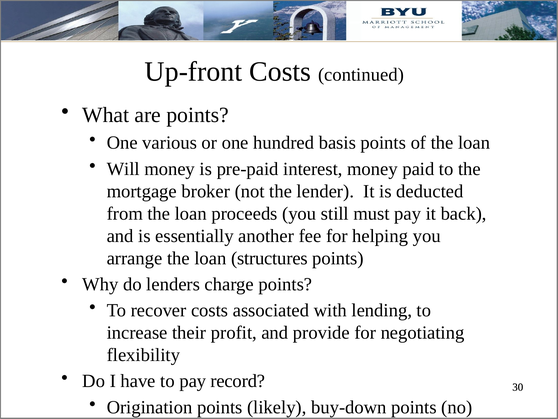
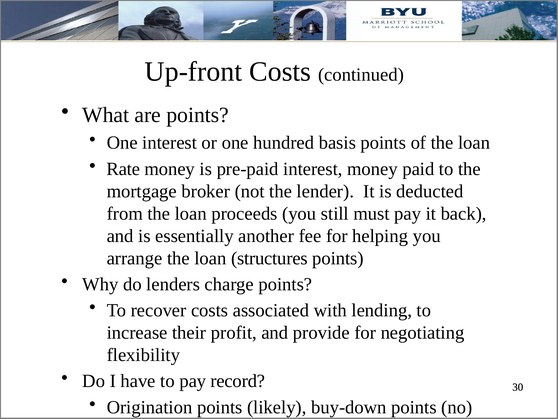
One various: various -> interest
Will: Will -> Rate
